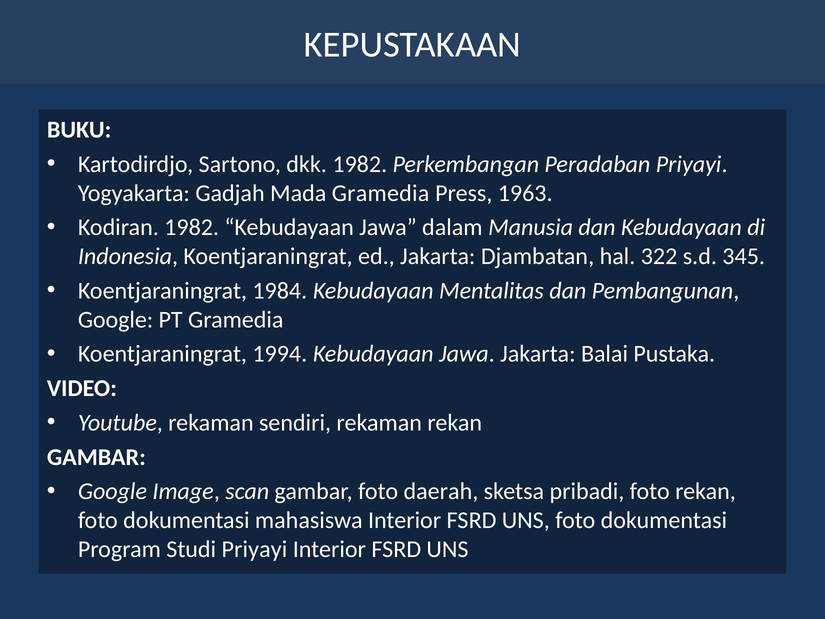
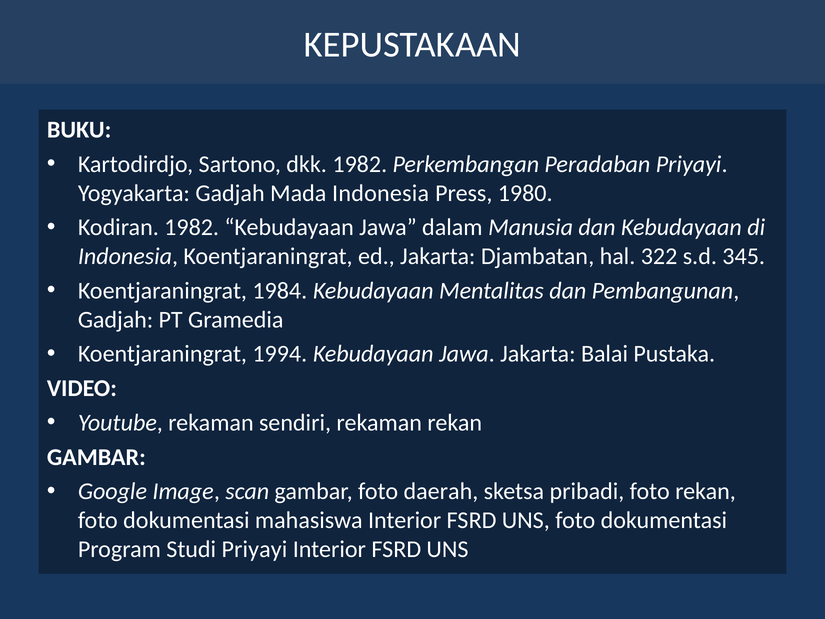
Mada Gramedia: Gramedia -> Indonesia
1963: 1963 -> 1980
Google at (116, 320): Google -> Gadjah
